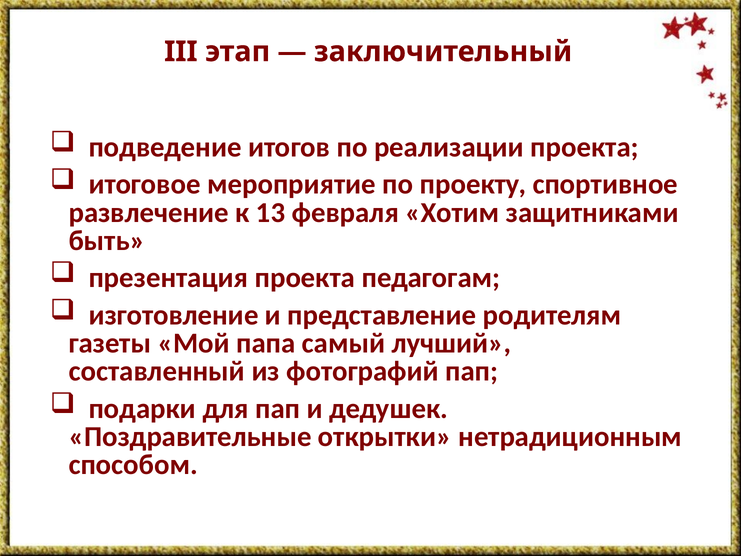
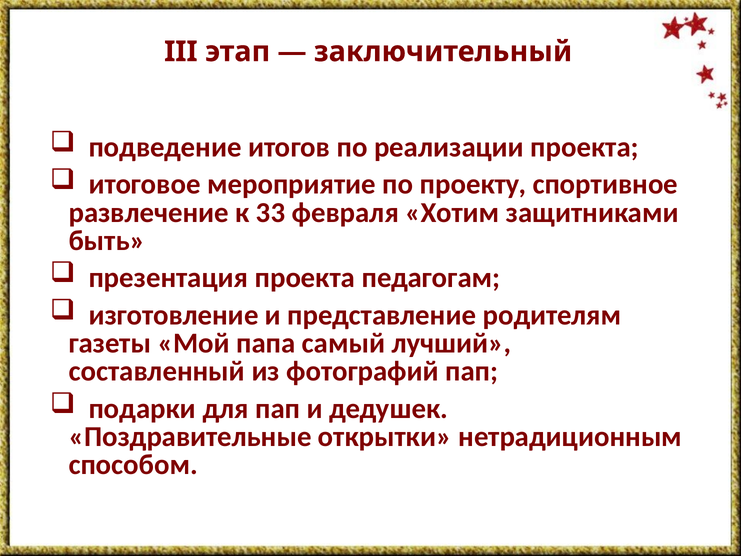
13: 13 -> 33
